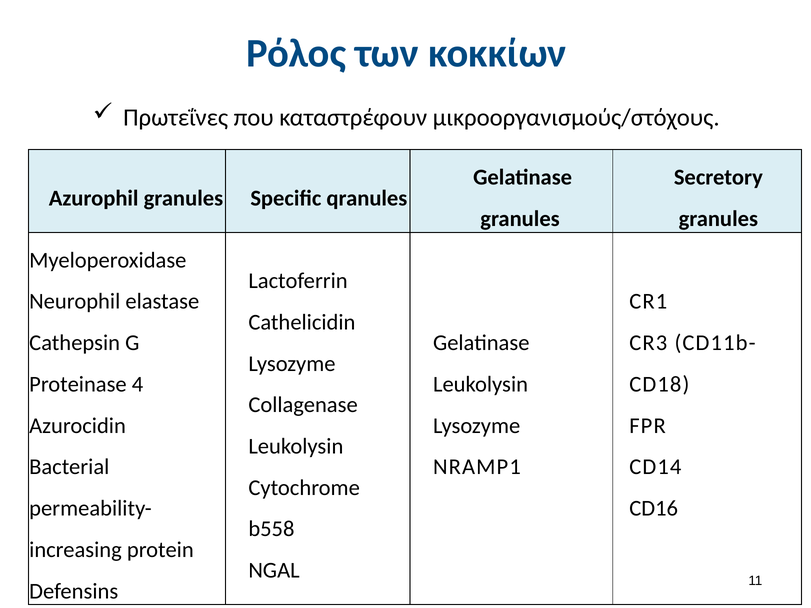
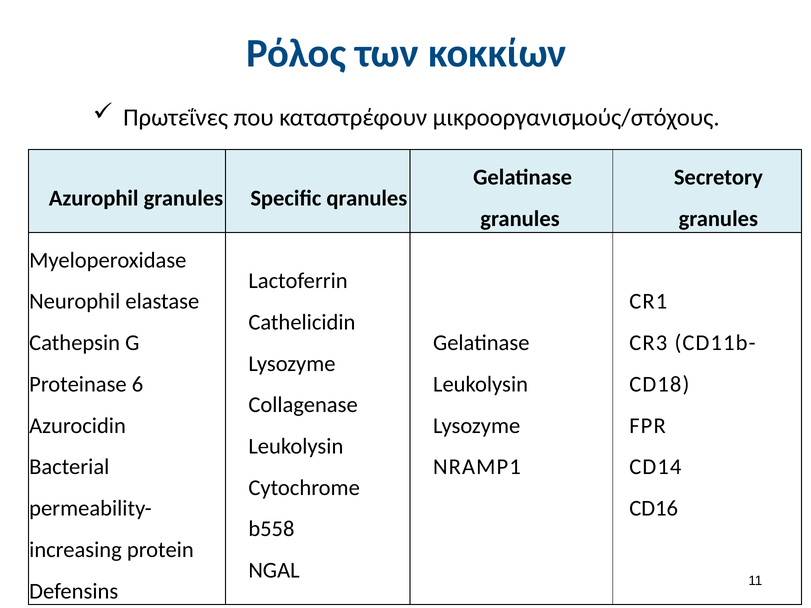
4: 4 -> 6
